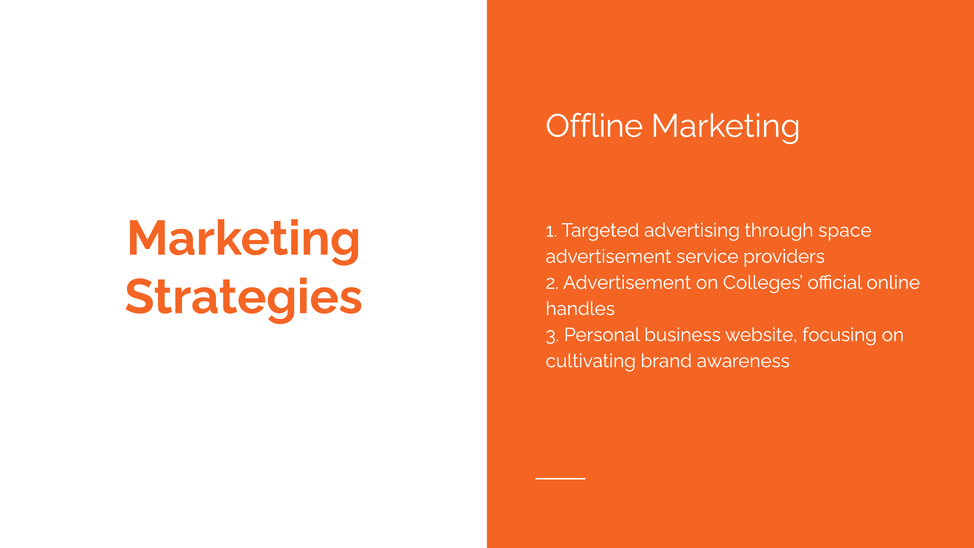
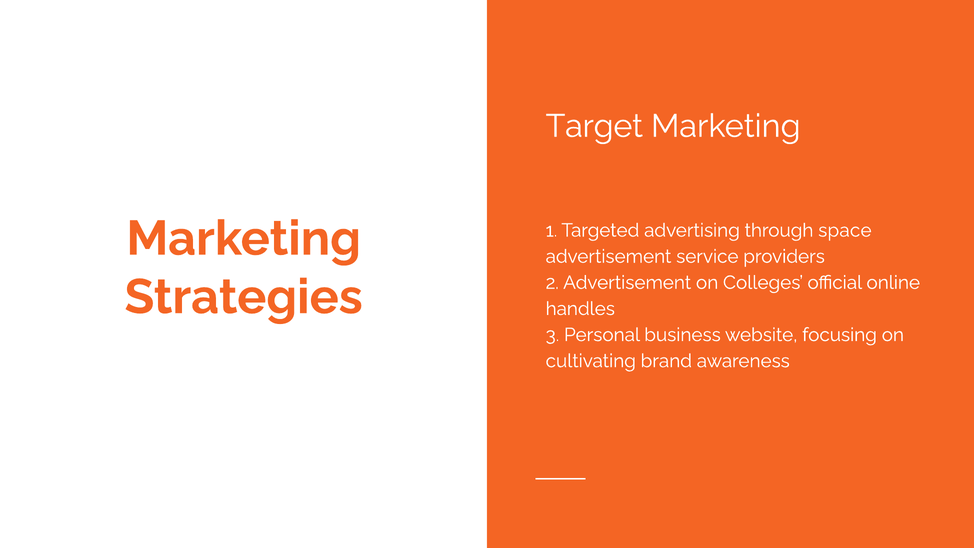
Offline: Offline -> Target
